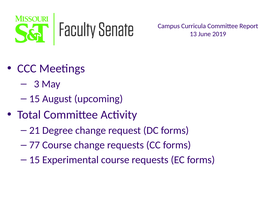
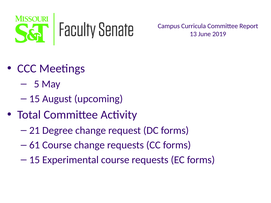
3: 3 -> 5
77: 77 -> 61
